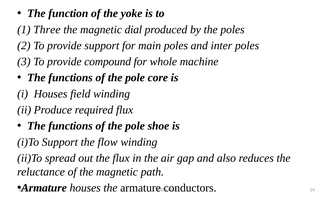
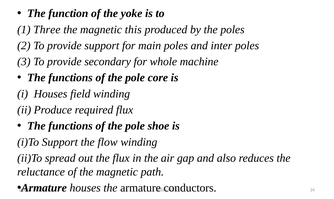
dial: dial -> this
compound: compound -> secondary
